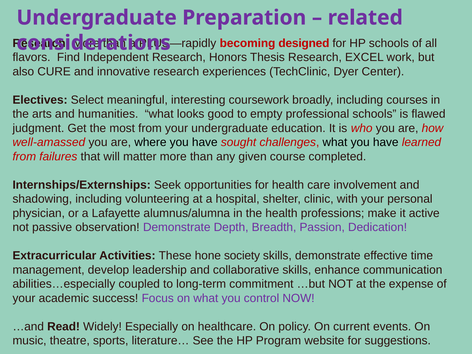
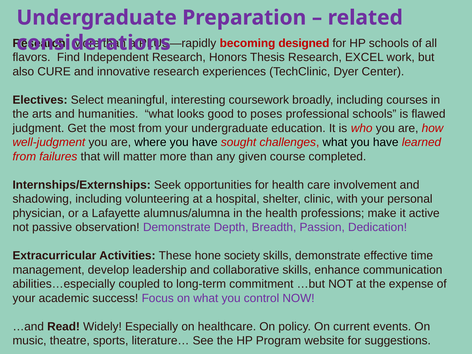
empty: empty -> poses
well-amassed: well-amassed -> well-judgment
